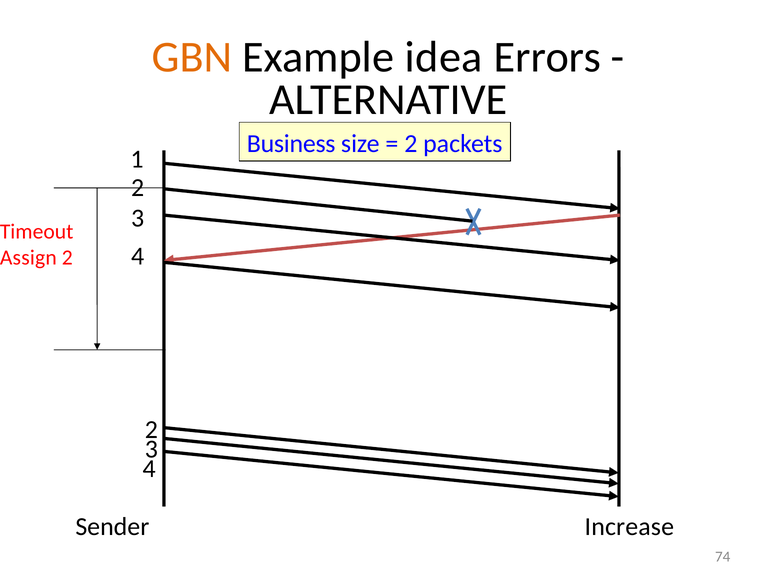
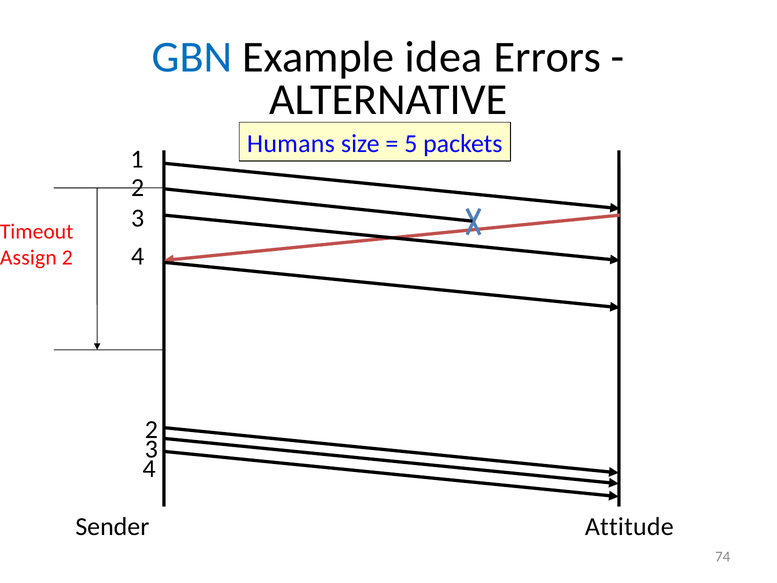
GBN colour: orange -> blue
Business: Business -> Humans
2 at (411, 143): 2 -> 5
Increase: Increase -> Attitude
